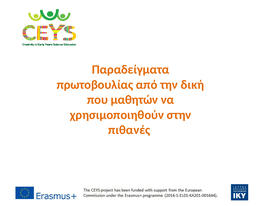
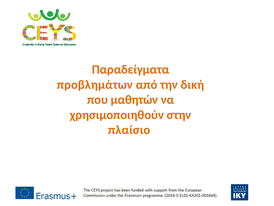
πρωτοβουλίας: πρωτοβουλίας -> προβλημάτων
πιθανές: πιθανές -> πλαίσιο
